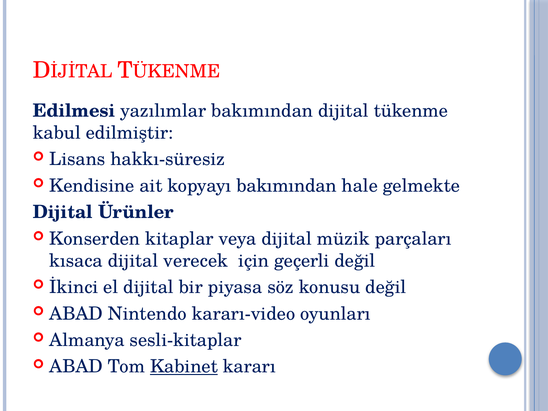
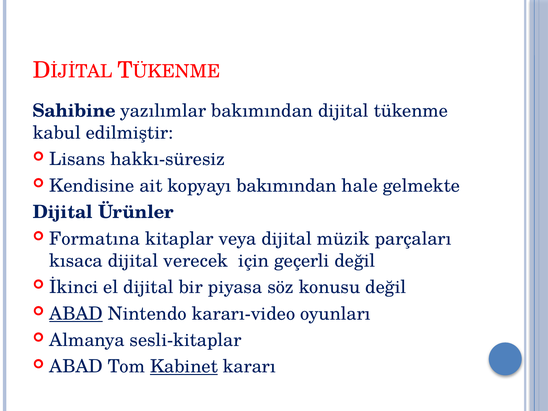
Edilmesi: Edilmesi -> Sahibine
Konserden: Konserden -> Formatına
ABAD at (76, 314) underline: none -> present
